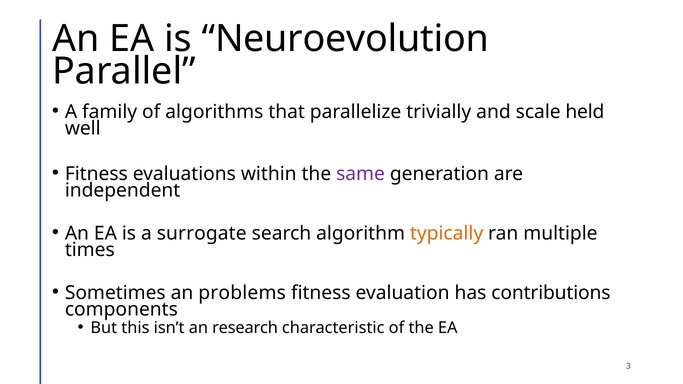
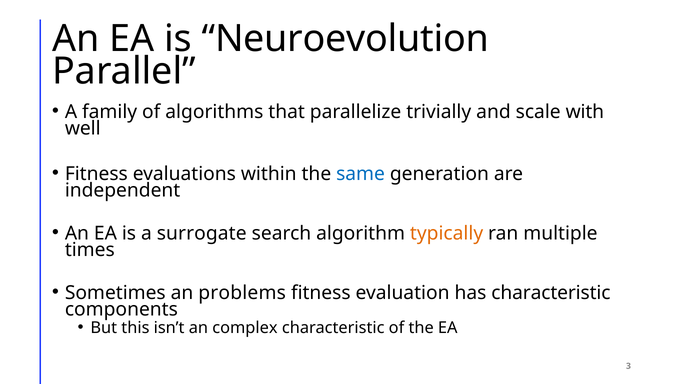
held: held -> with
same colour: purple -> blue
has contributions: contributions -> characteristic
research: research -> complex
